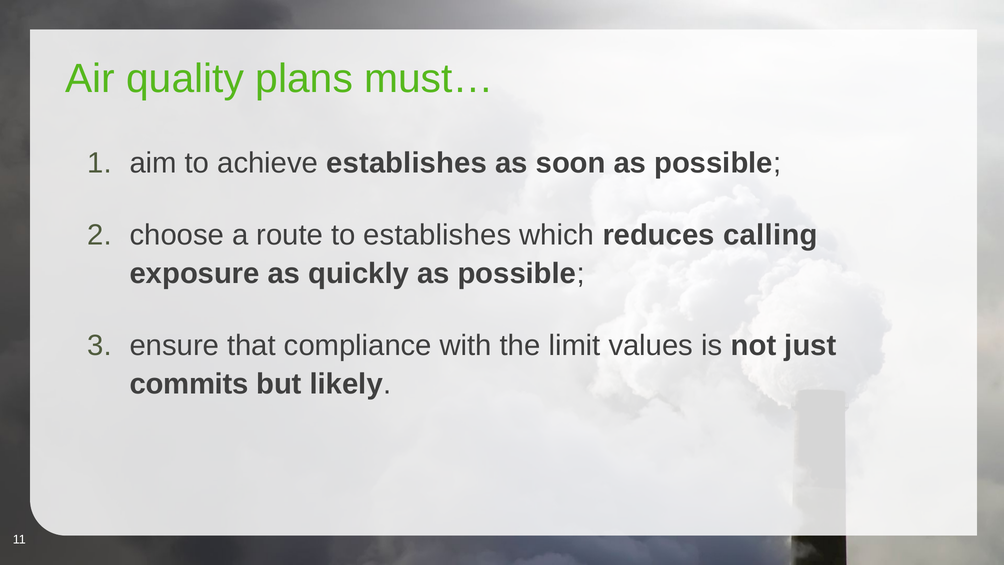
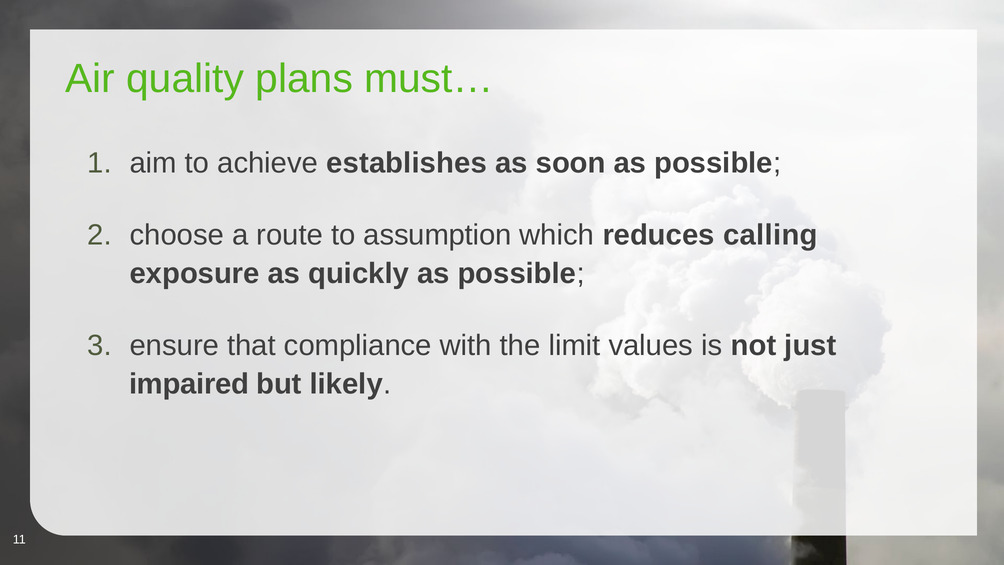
to establishes: establishes -> assumption
commits: commits -> impaired
